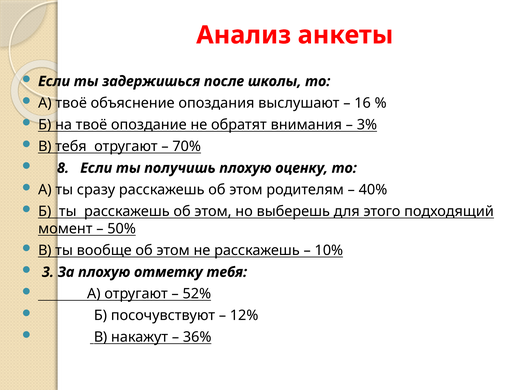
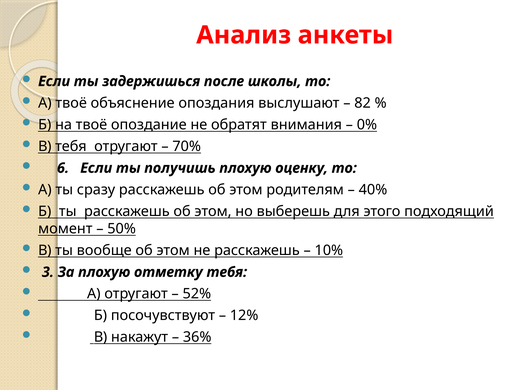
16: 16 -> 82
3%: 3% -> 0%
8: 8 -> 6
